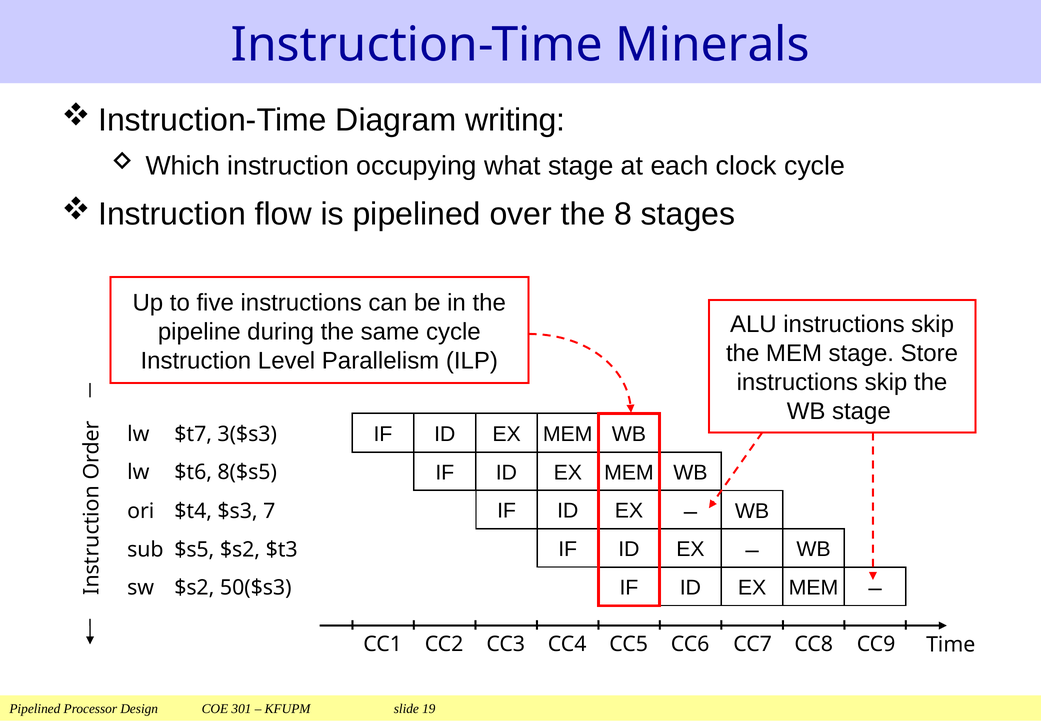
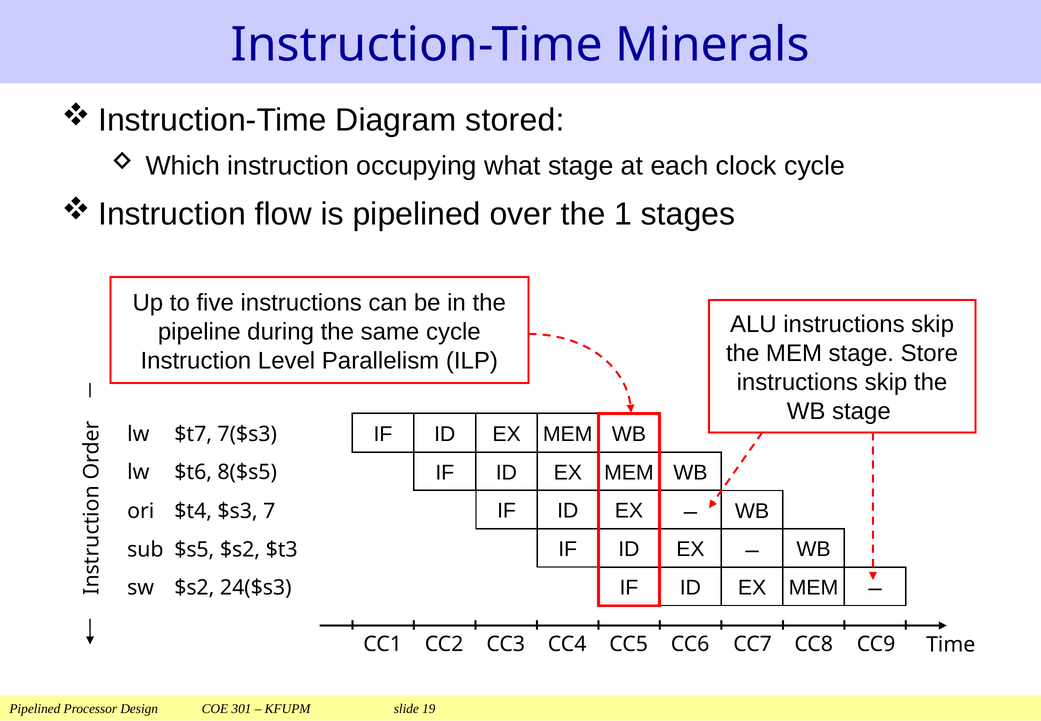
writing: writing -> stored
8: 8 -> 1
3($s3: 3($s3 -> 7($s3
50($s3: 50($s3 -> 24($s3
